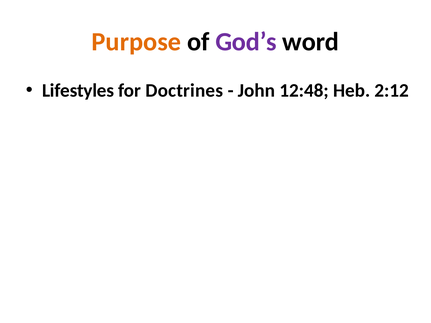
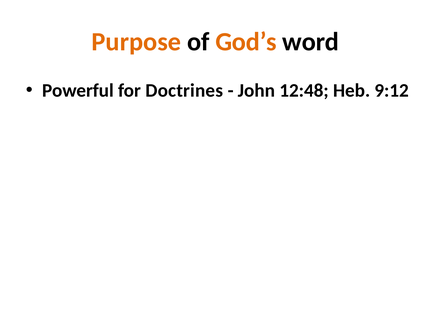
God’s colour: purple -> orange
Lifestyles: Lifestyles -> Powerful
2:12: 2:12 -> 9:12
